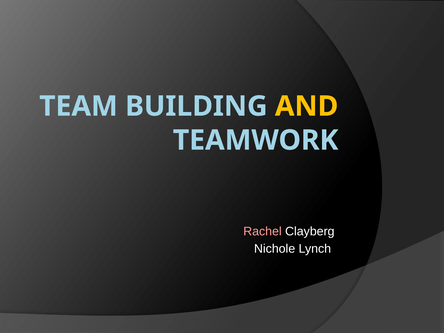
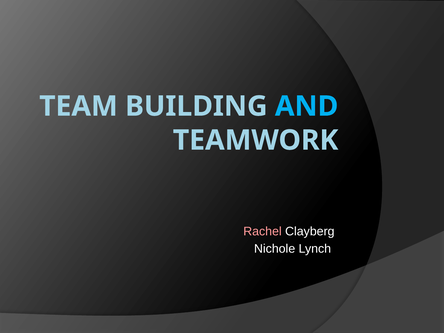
AND colour: yellow -> light blue
